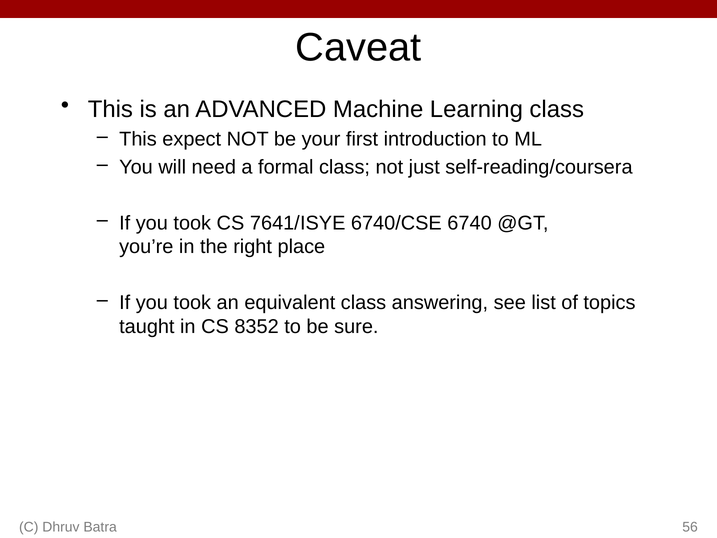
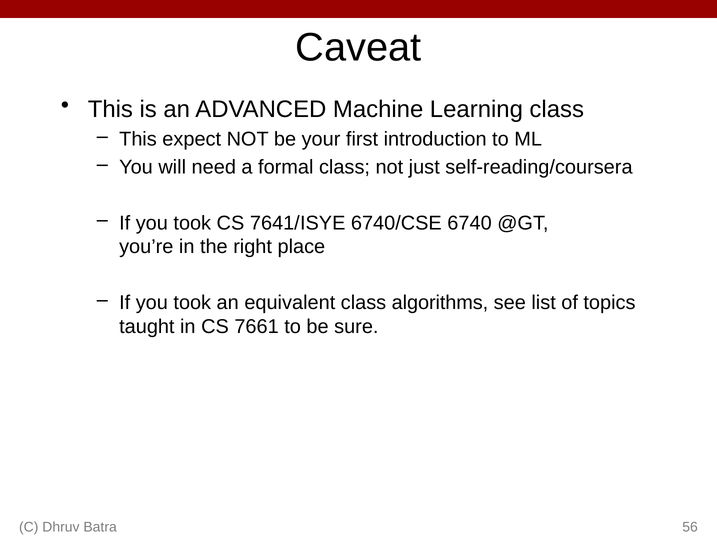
answering: answering -> algorithms
8352: 8352 -> 7661
